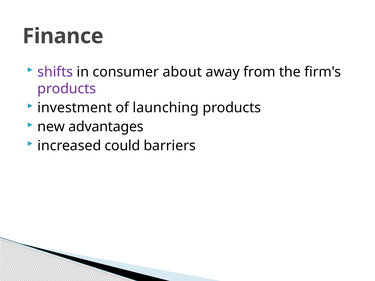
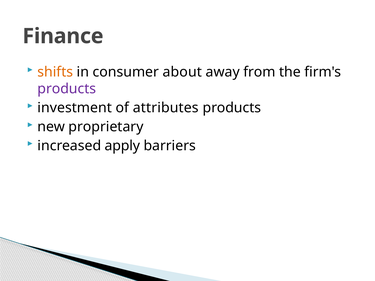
shifts colour: purple -> orange
launching: launching -> attributes
advantages: advantages -> proprietary
could: could -> apply
